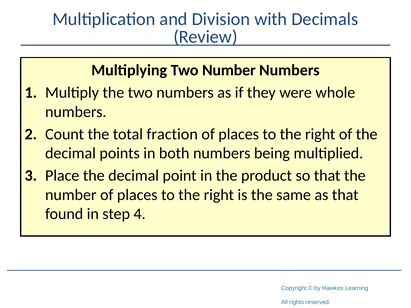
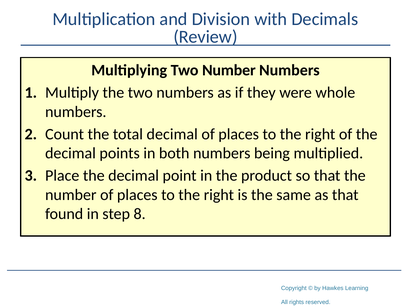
total fraction: fraction -> decimal
4: 4 -> 8
